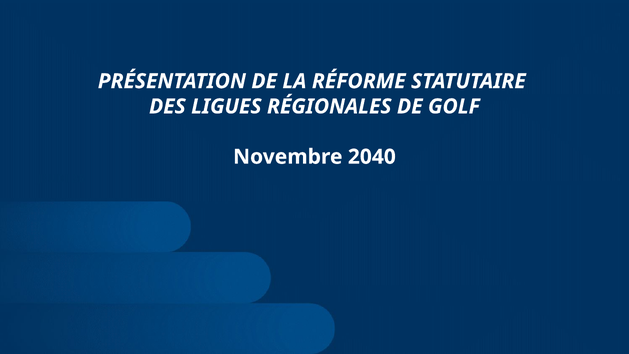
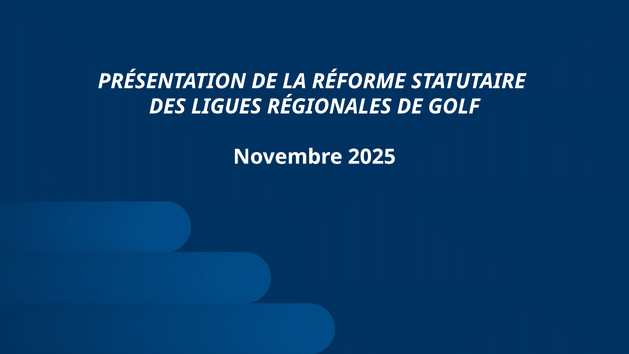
2040: 2040 -> 2025
